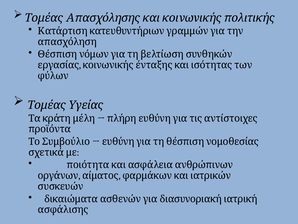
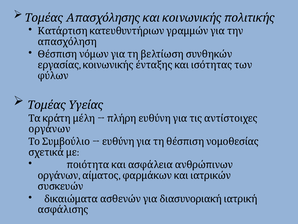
προϊόντα at (50, 129): προϊόντα -> οργάνων
